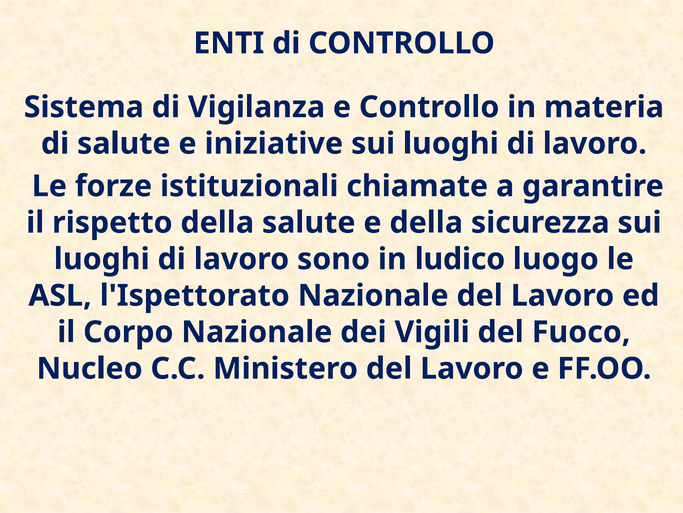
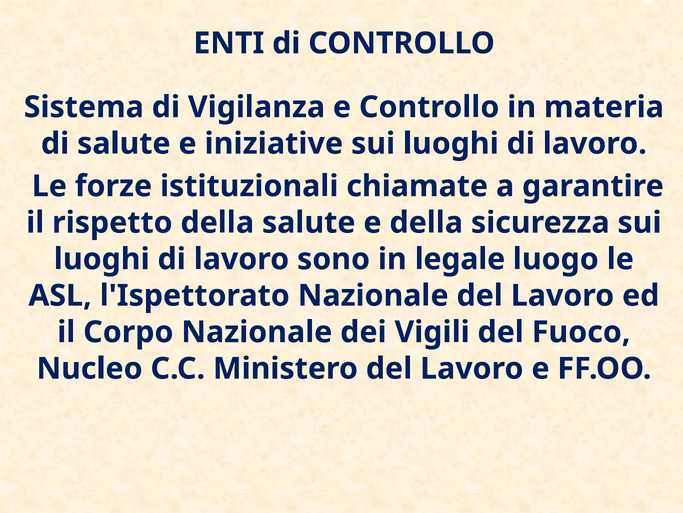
ludico: ludico -> legale
